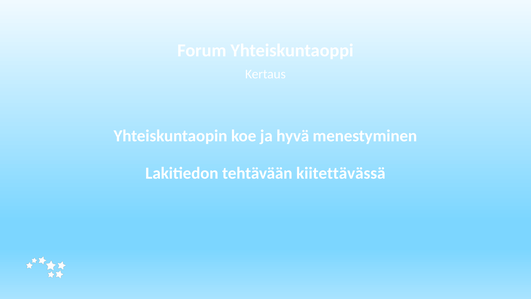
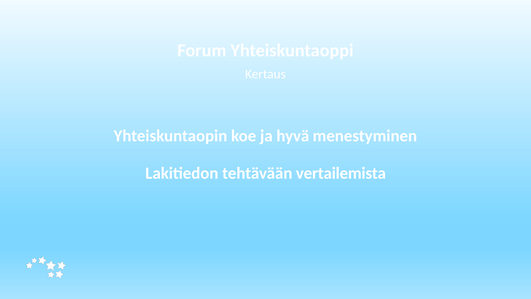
kiitettävässä: kiitettävässä -> vertailemista
